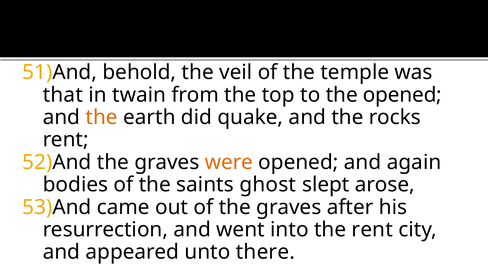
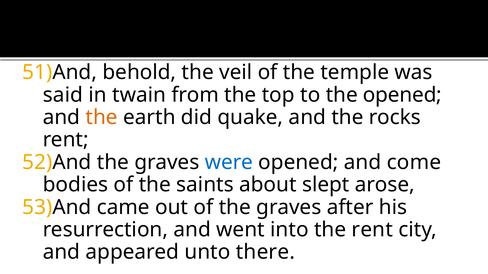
that: that -> said
were colour: orange -> blue
again: again -> come
ghost: ghost -> about
